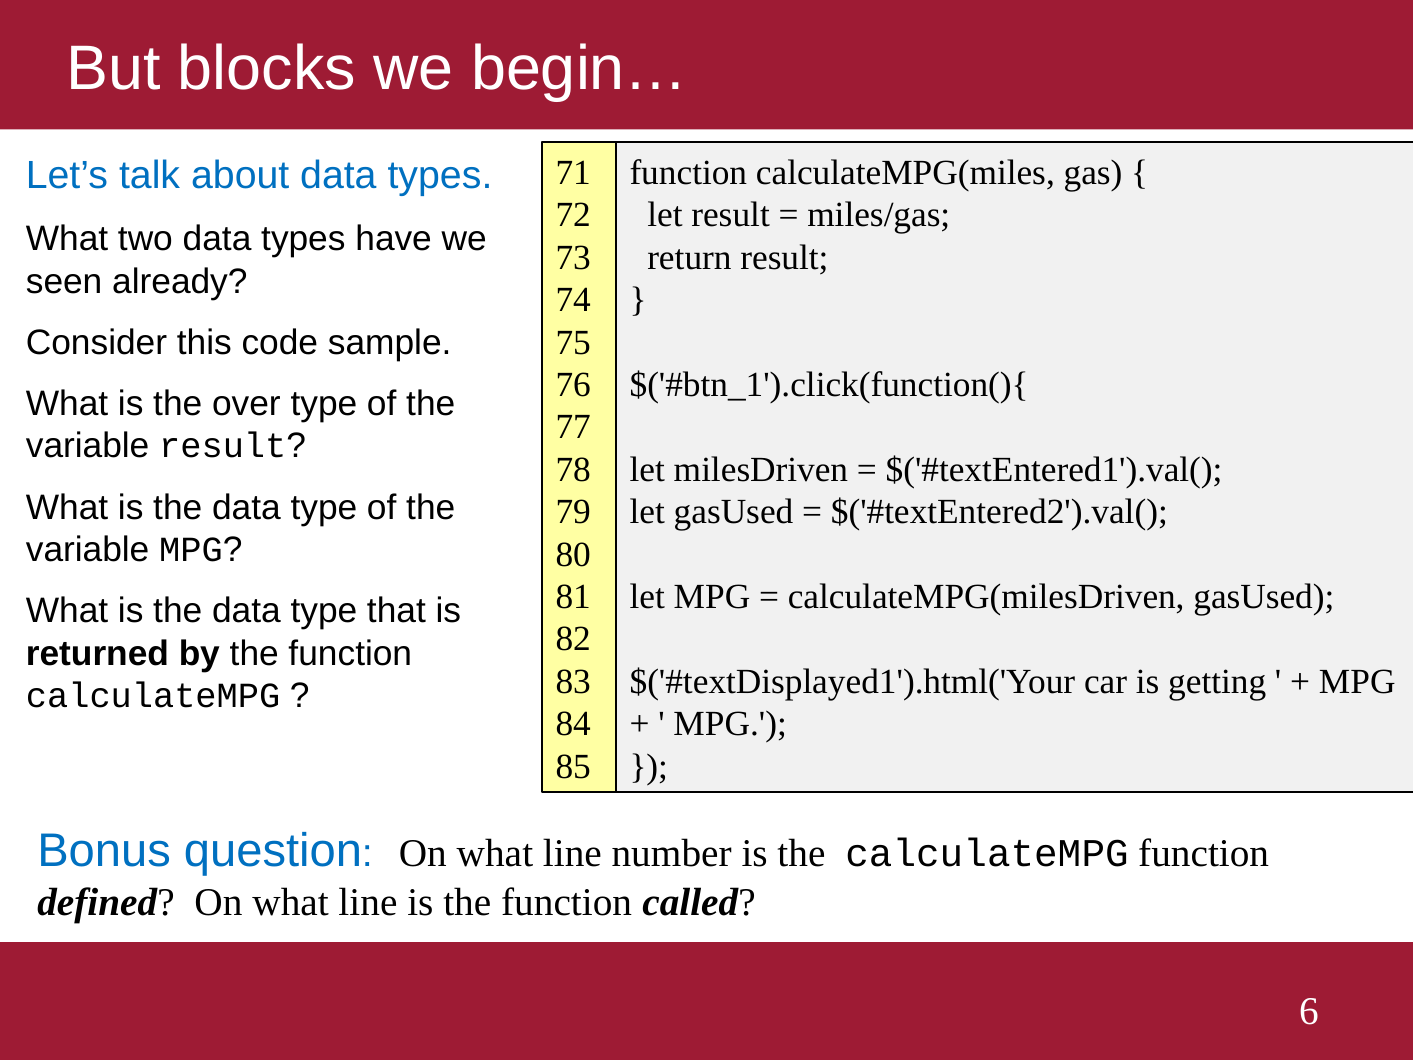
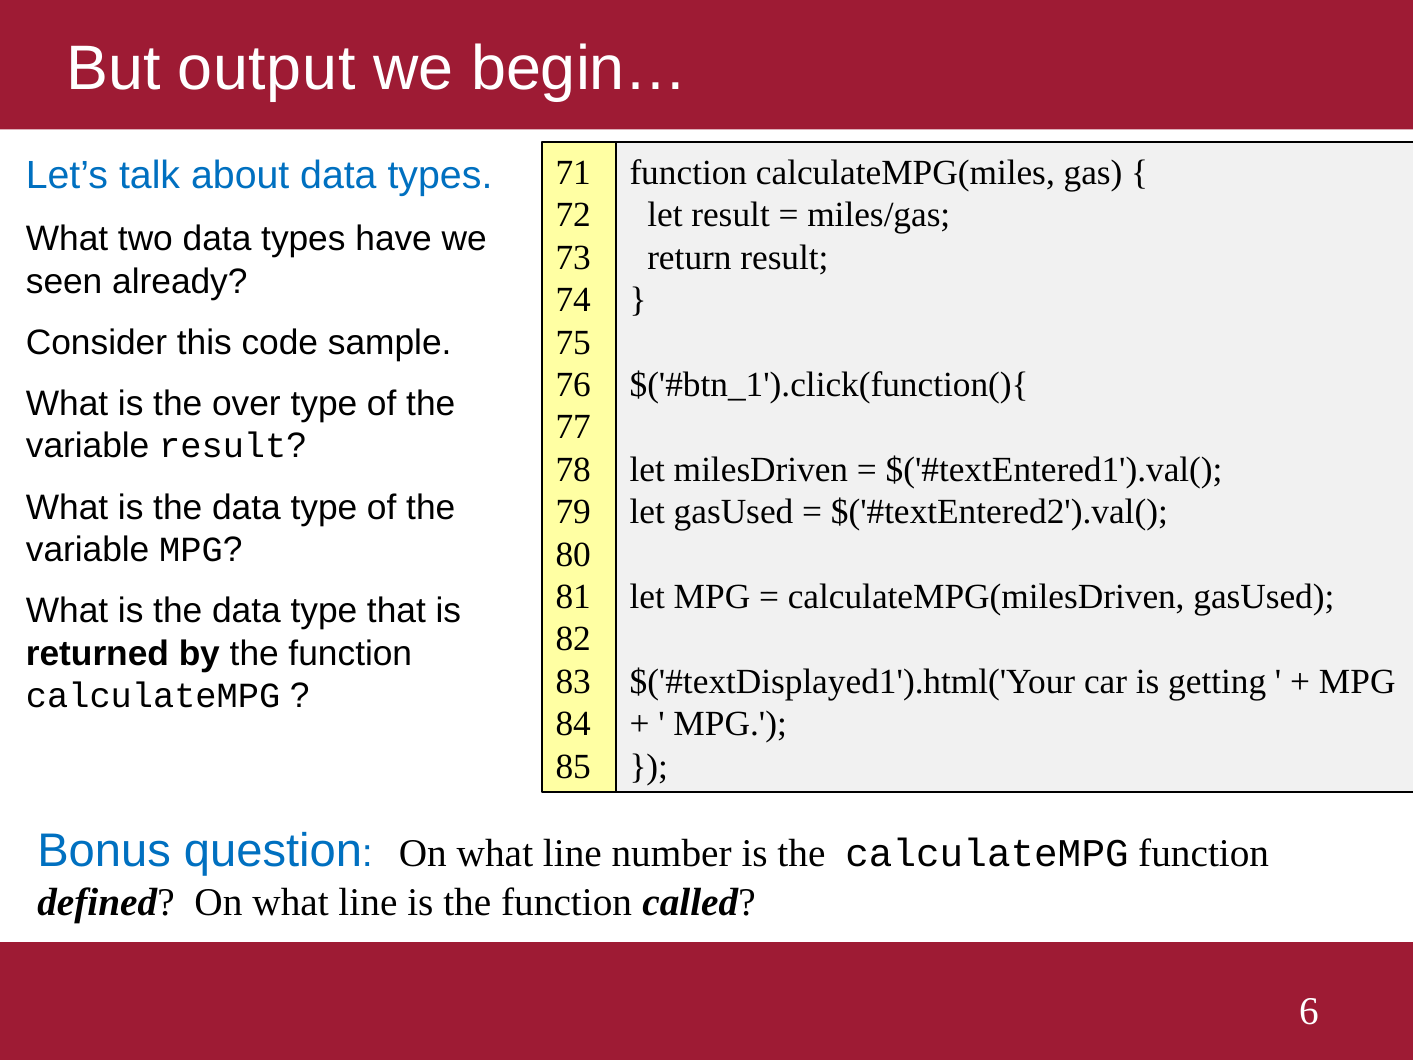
blocks: blocks -> output
